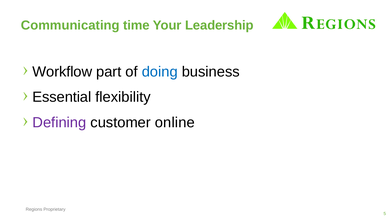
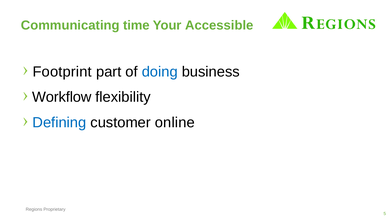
Leadership: Leadership -> Accessible
Workflow: Workflow -> Footprint
Essential: Essential -> Workflow
Defining colour: purple -> blue
